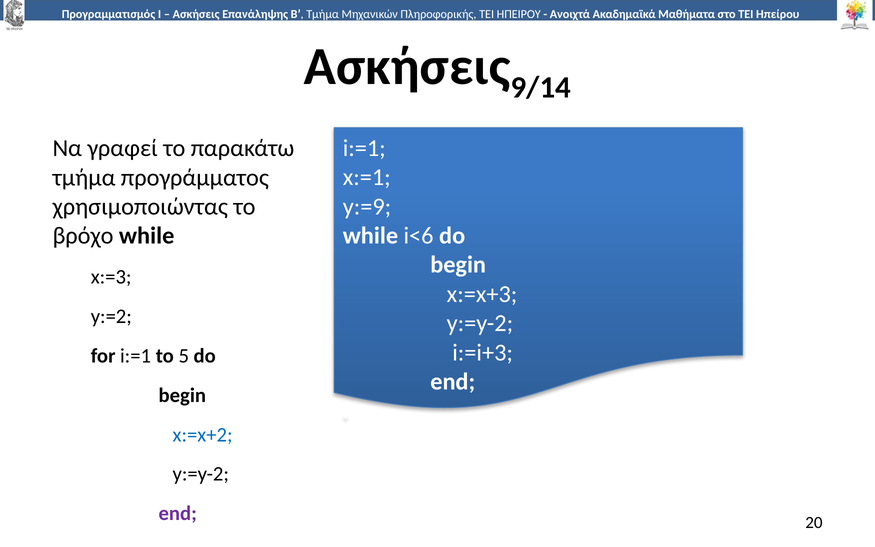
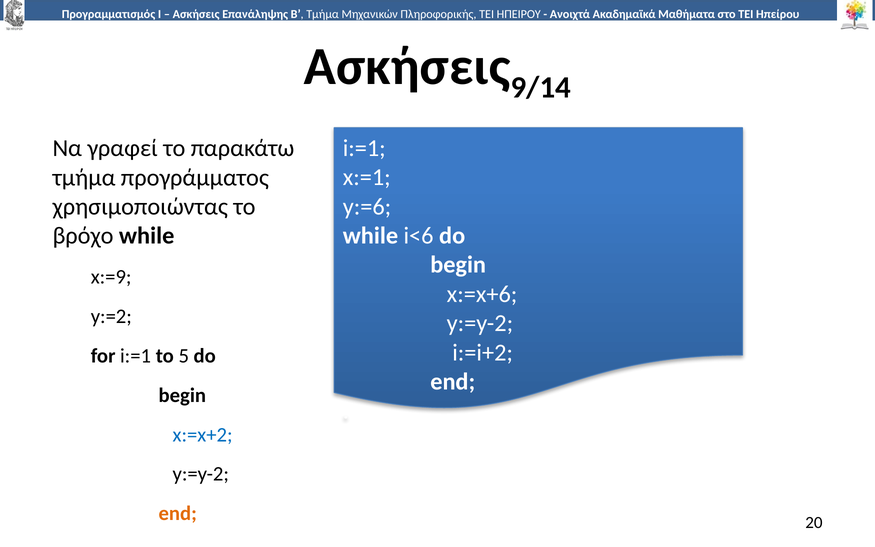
y:=9: y:=9 -> y:=6
x:=3: x:=3 -> x:=9
x:=x+3: x:=x+3 -> x:=x+6
i:=i+3: i:=i+3 -> i:=i+2
end at (178, 513) colour: purple -> orange
